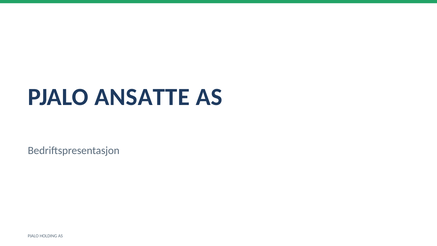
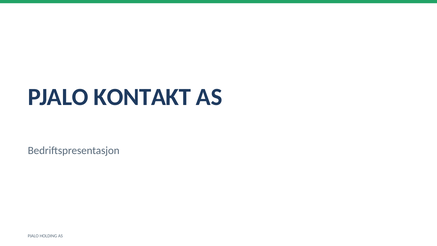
ANSATTE: ANSATTE -> KONTAKT
